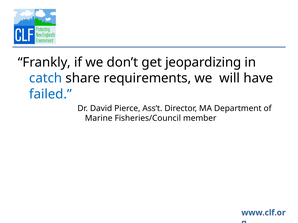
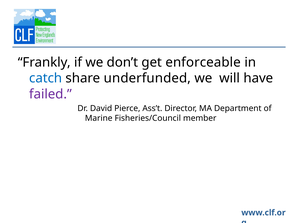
jeopardizing: jeopardizing -> enforceable
requirements: requirements -> underfunded
failed colour: blue -> purple
